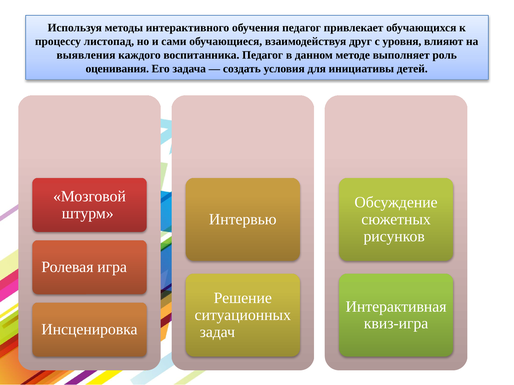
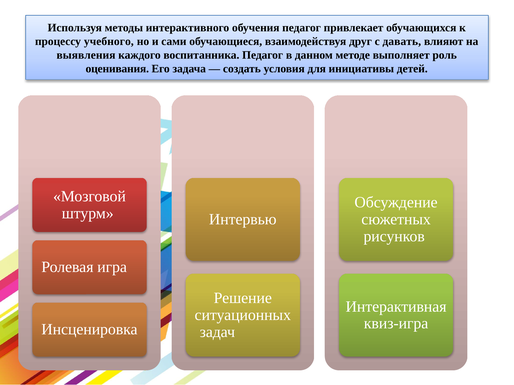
листопад: листопад -> учебного
уровня: уровня -> давать
